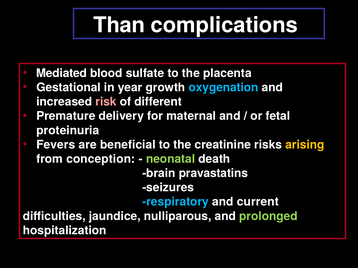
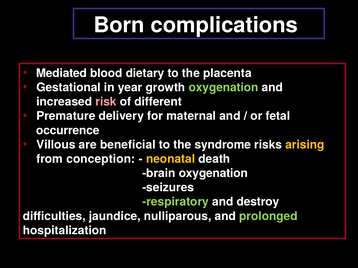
Than: Than -> Born
sulfate: sulfate -> dietary
oxygenation at (224, 88) colour: light blue -> light green
proteinuria: proteinuria -> occurrence
Fevers: Fevers -> Villous
creatinine: creatinine -> syndrome
neonatal colour: light green -> yellow
brain pravastatins: pravastatins -> oxygenation
respiratory colour: light blue -> light green
current: current -> destroy
